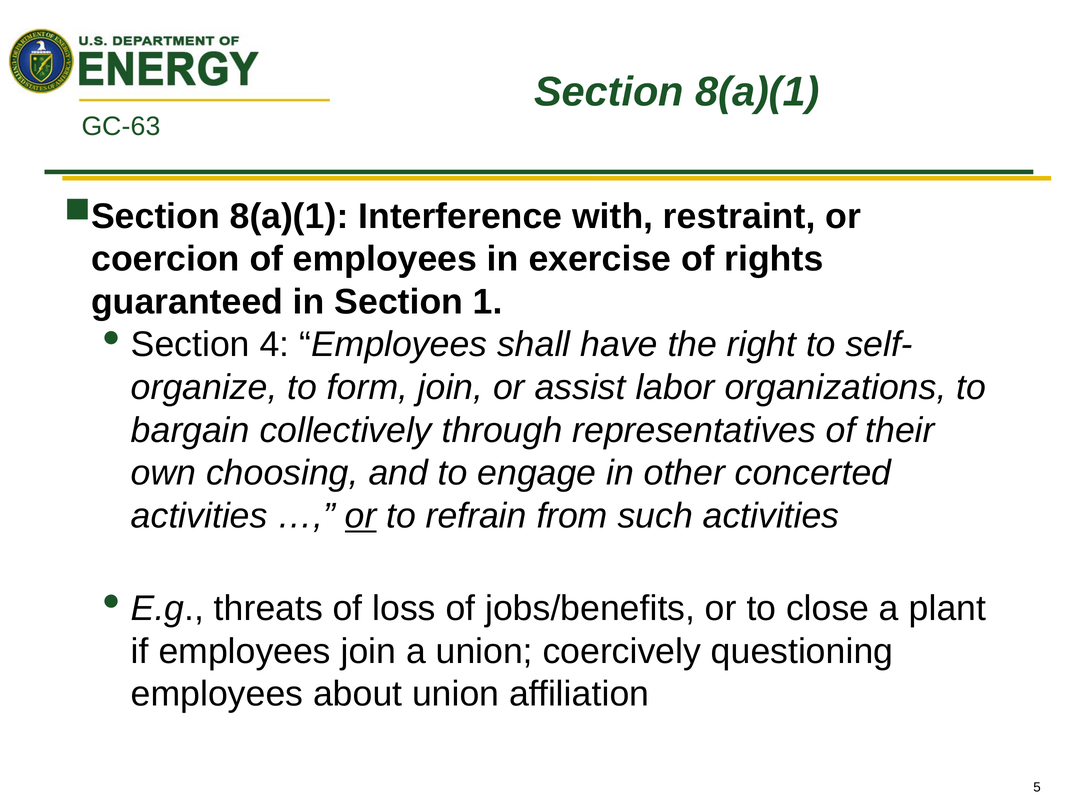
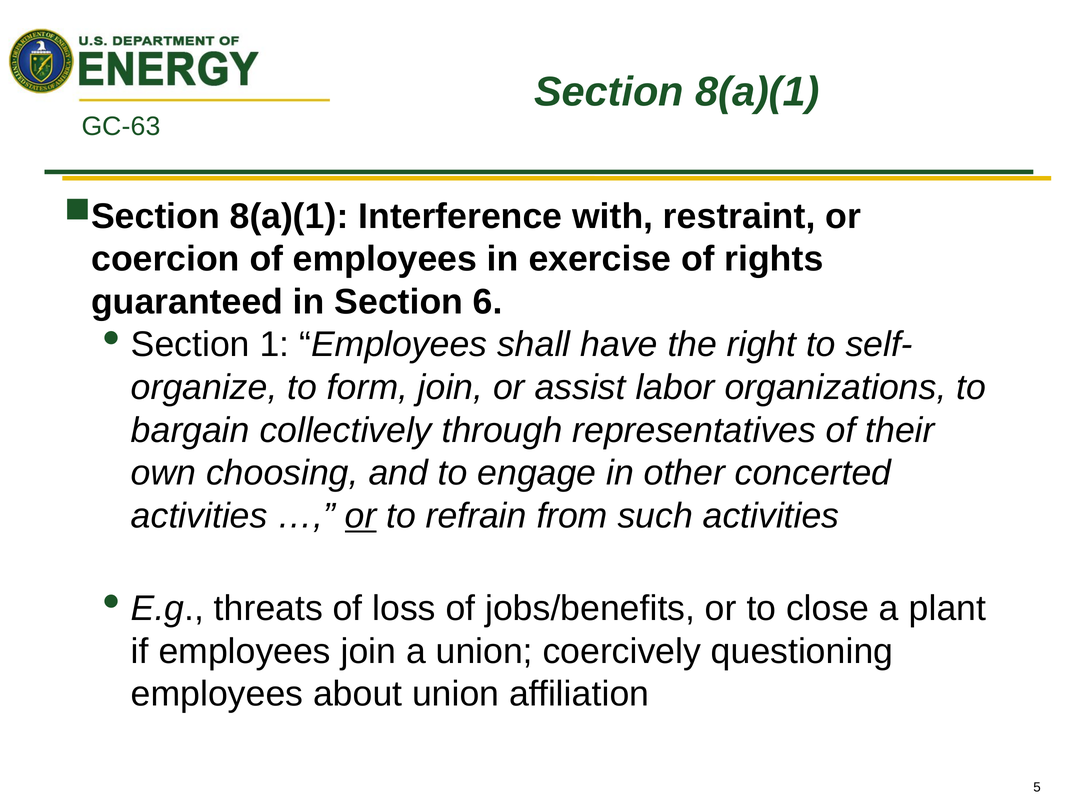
1: 1 -> 6
4: 4 -> 1
